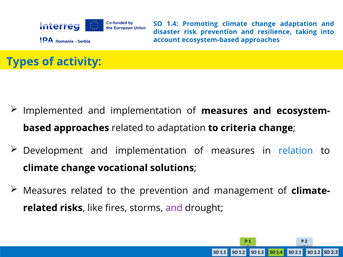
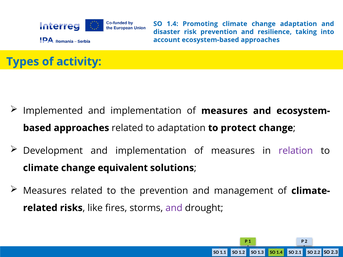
criteria: criteria -> protect
relation colour: blue -> purple
vocational: vocational -> equivalent
